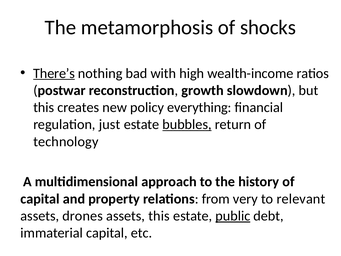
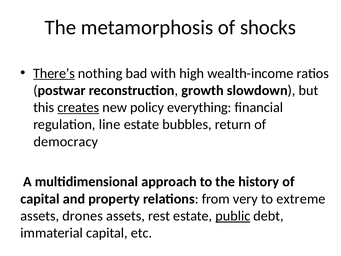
creates underline: none -> present
just: just -> line
bubbles underline: present -> none
technology: technology -> democracy
relevant: relevant -> extreme
assets this: this -> rest
